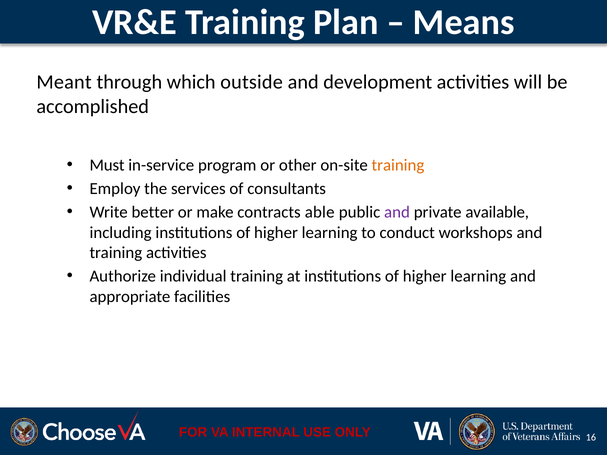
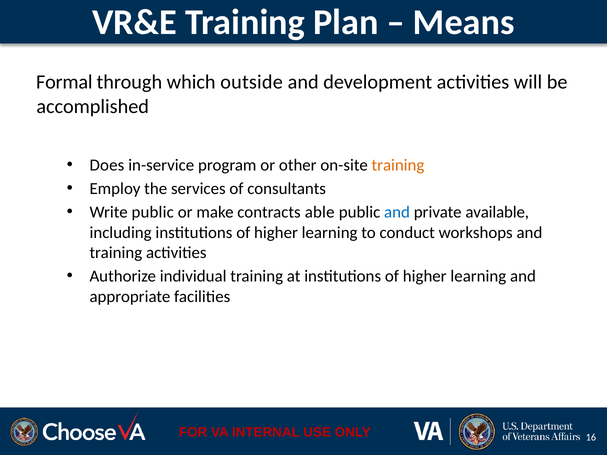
Meant: Meant -> Formal
Must: Must -> Does
Write better: better -> public
and at (397, 212) colour: purple -> blue
